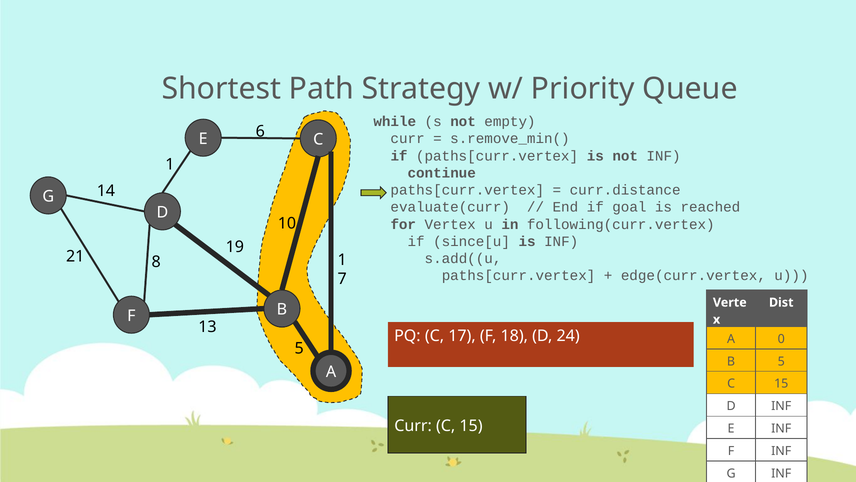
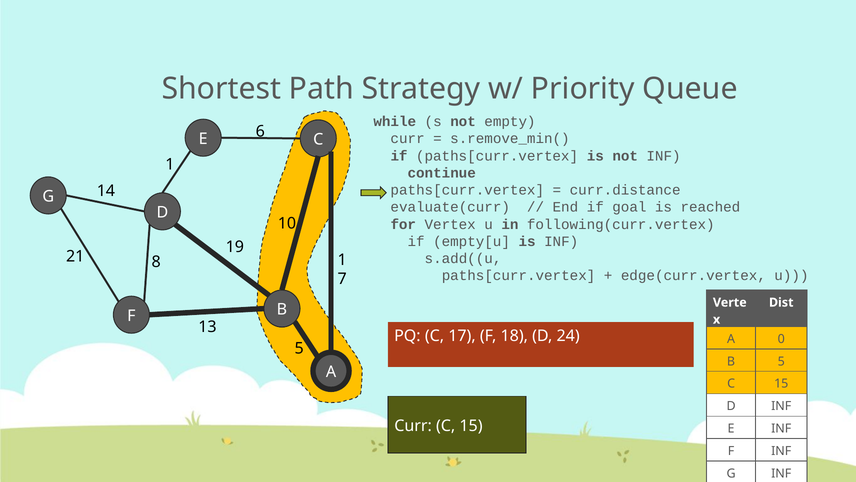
since[u: since[u -> empty[u
